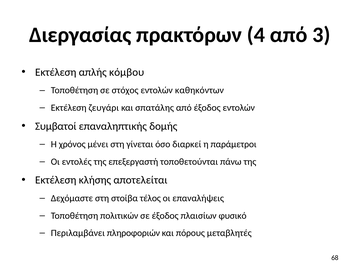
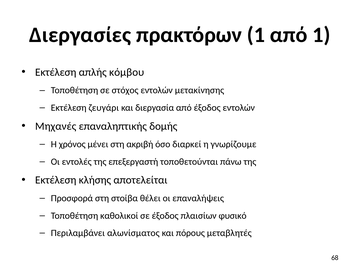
Διεργασίας: Διεργασίας -> Διεργασίες
πρακτόρων 4: 4 -> 1
από 3: 3 -> 1
καθηκόντων: καθηκόντων -> μετακίνησης
σπατάλης: σπατάλης -> διεργασία
Συμβατοί: Συμβατοί -> Μηχανές
γίνεται: γίνεται -> ακριβή
παράμετροι: παράμετροι -> γνωρίζουμε
Δεχόμαστε: Δεχόμαστε -> Προσφορά
τέλος: τέλος -> θέλει
πολιτικών: πολιτικών -> καθολικοί
πληροφοριών: πληροφοριών -> αλωνίσματος
